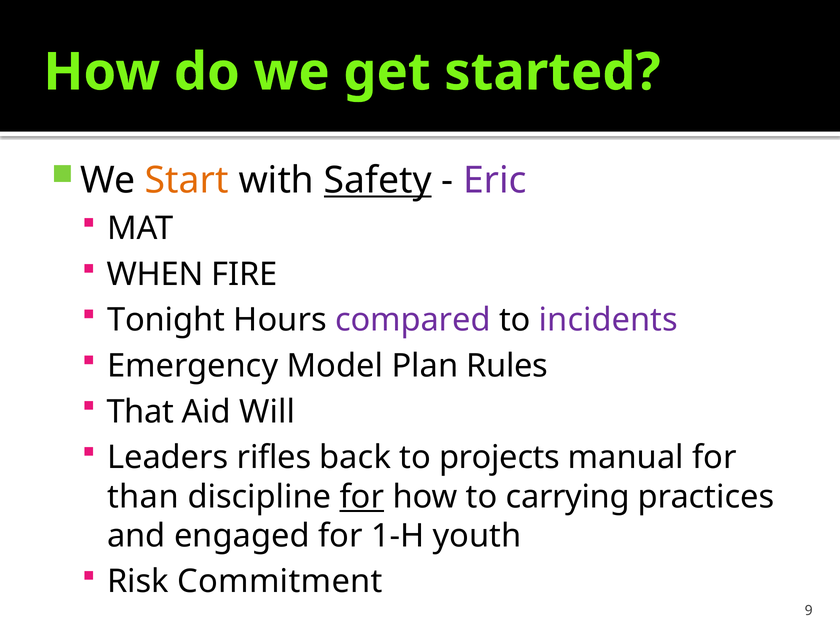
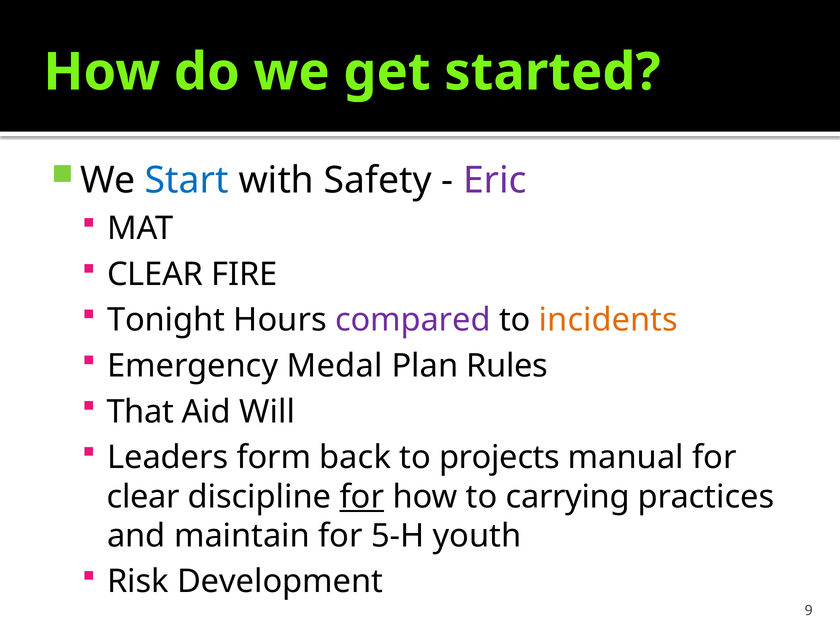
Start colour: orange -> blue
Safety underline: present -> none
WHEN at (155, 274): WHEN -> CLEAR
incidents colour: purple -> orange
Model: Model -> Medal
rifles: rifles -> form
than at (143, 497): than -> clear
engaged: engaged -> maintain
1-H: 1-H -> 5-H
Commitment: Commitment -> Development
